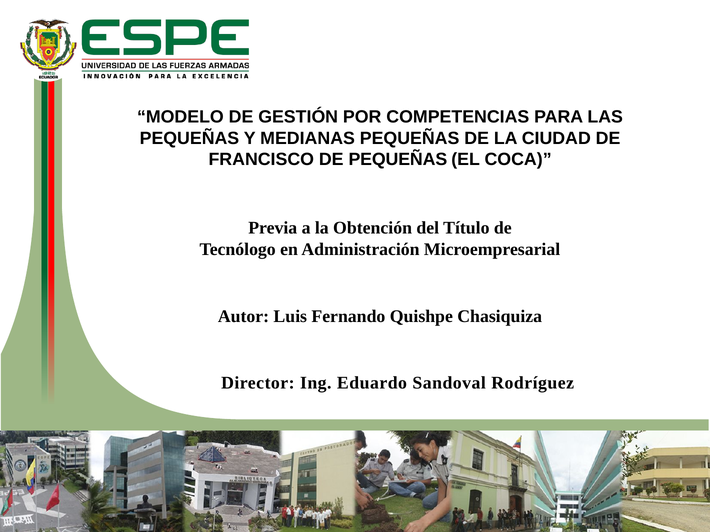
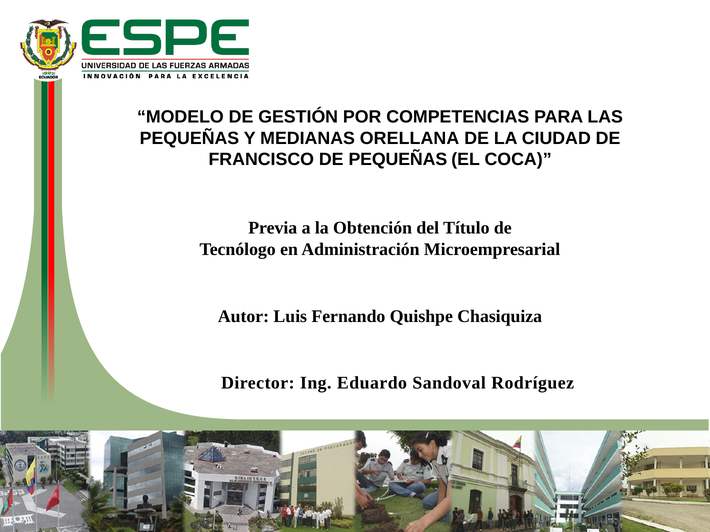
MEDIANAS PEQUEÑAS: PEQUEÑAS -> ORELLANA
